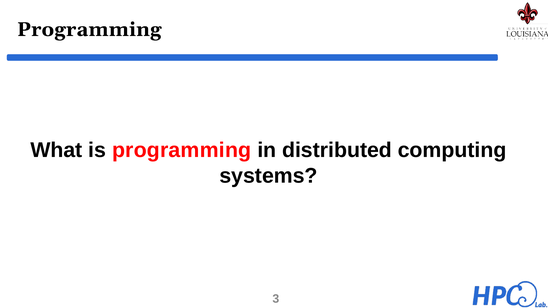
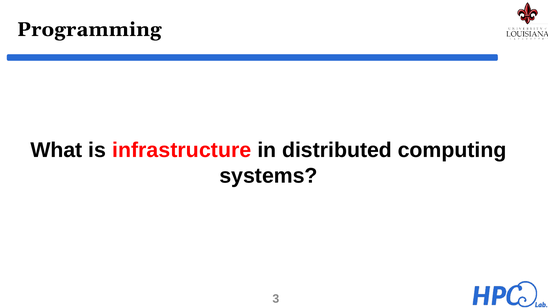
is programming: programming -> infrastructure
